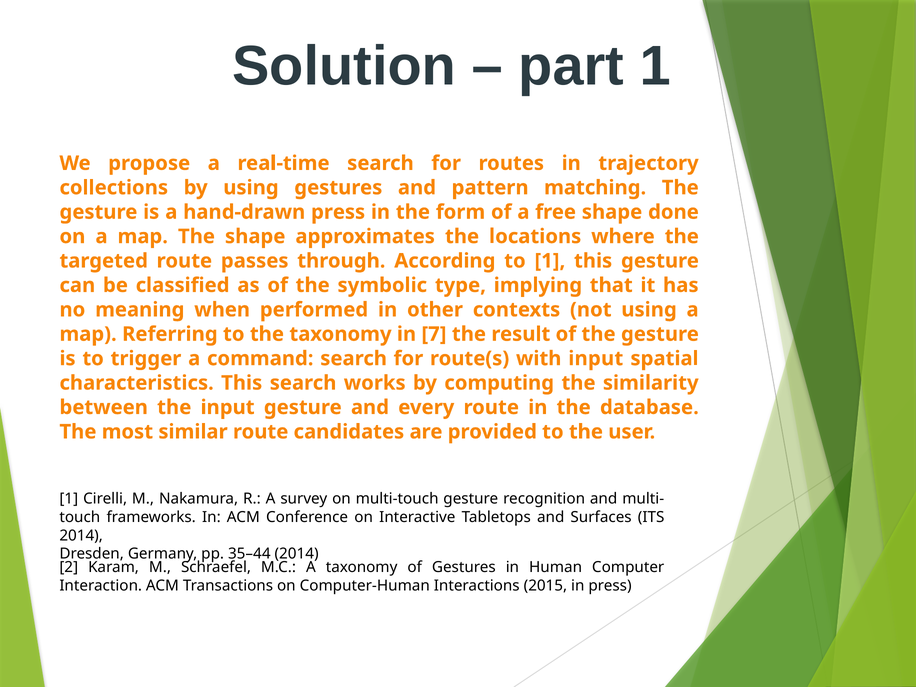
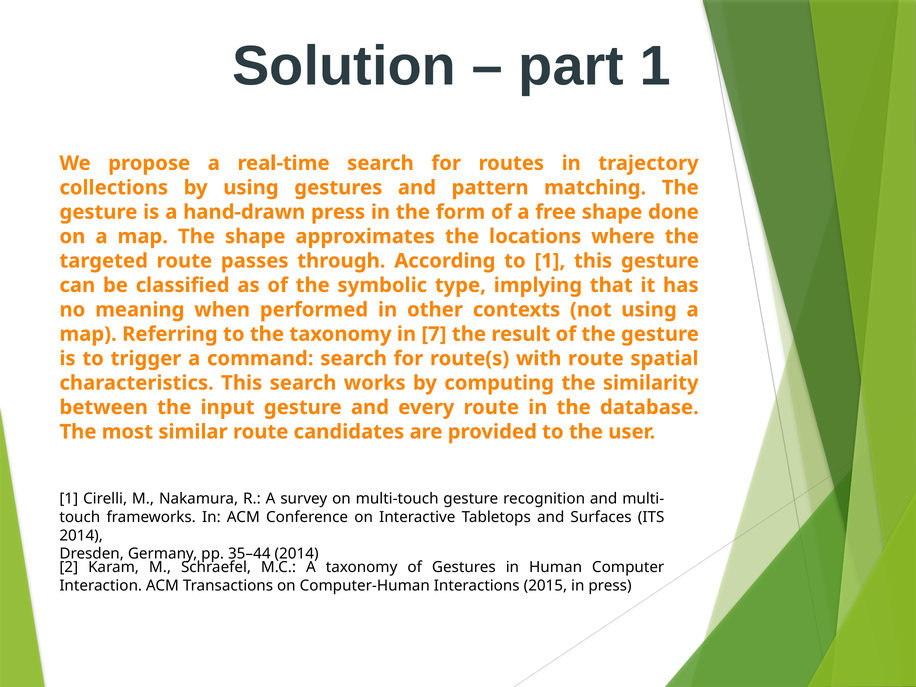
with input: input -> route
